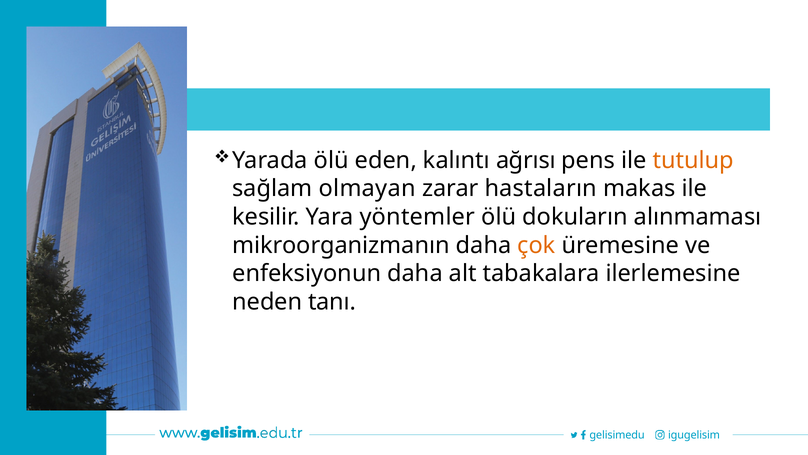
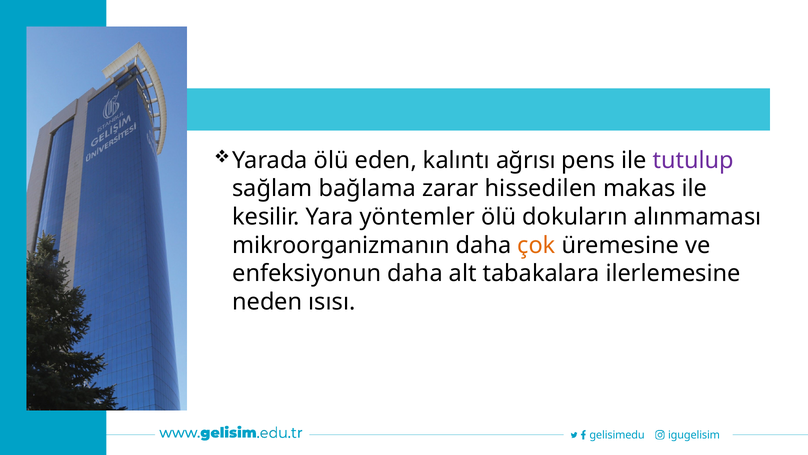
tutulup colour: orange -> purple
olmayan: olmayan -> bağlama
hastaların: hastaların -> hissedilen
tanı: tanı -> ısısı
